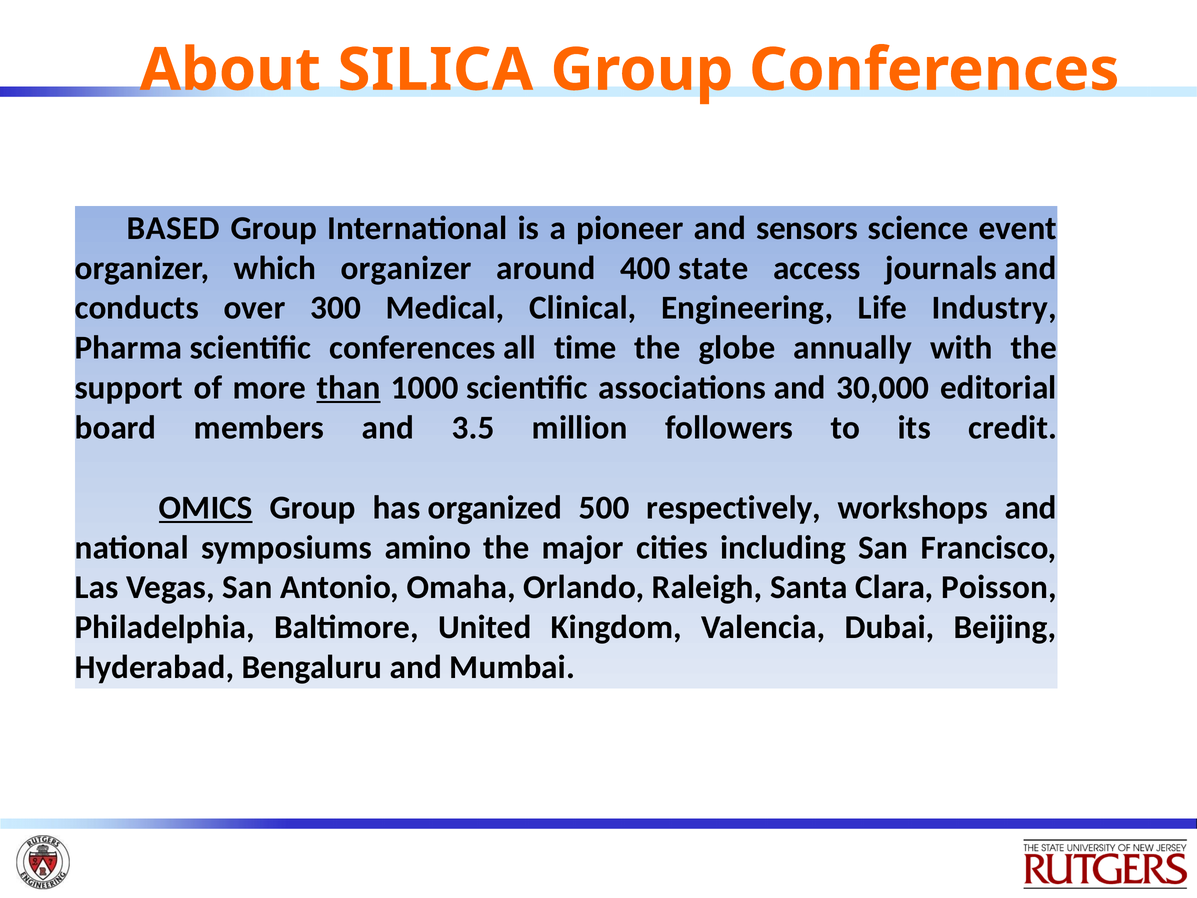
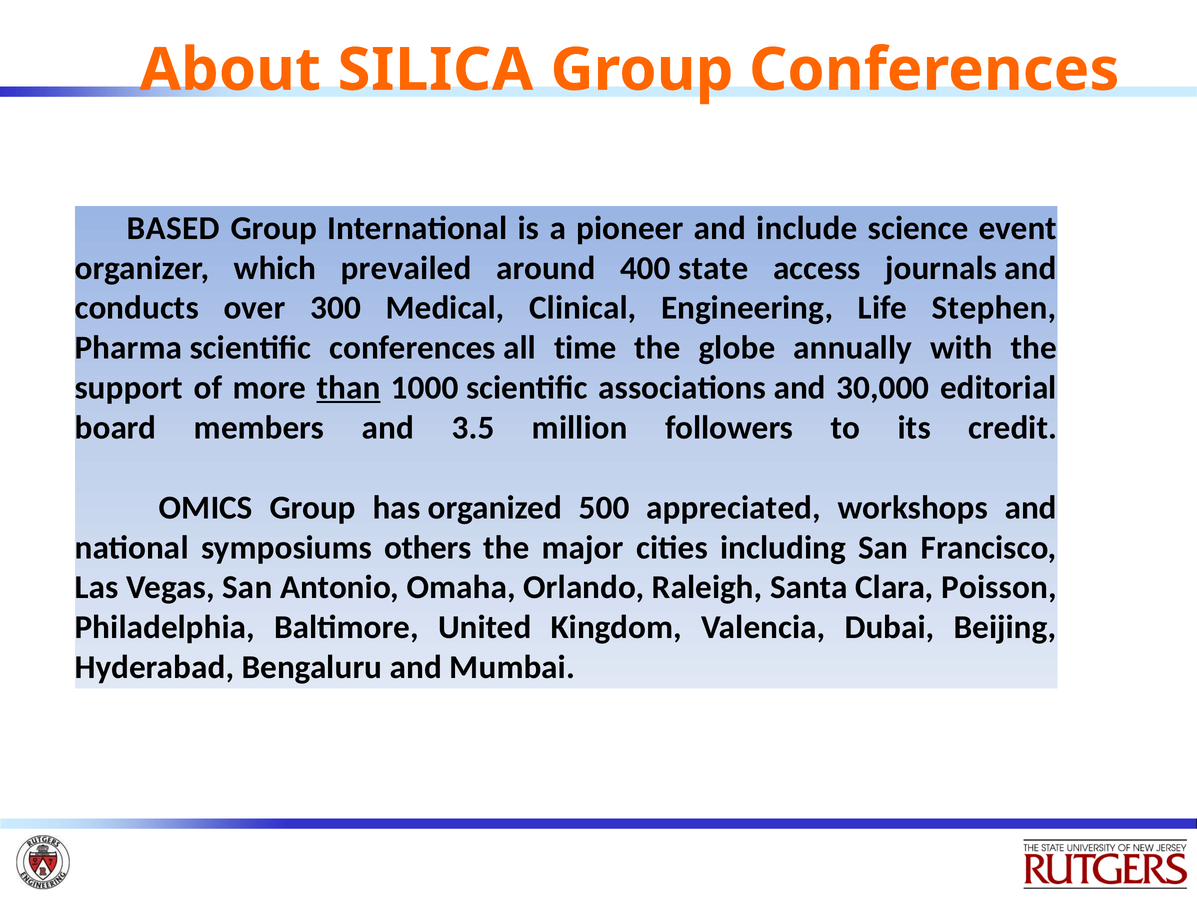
sensors: sensors -> include
which organizer: organizer -> prevailed
Industry: Industry -> Stephen
OMICS underline: present -> none
respectively: respectively -> appreciated
amino: amino -> others
